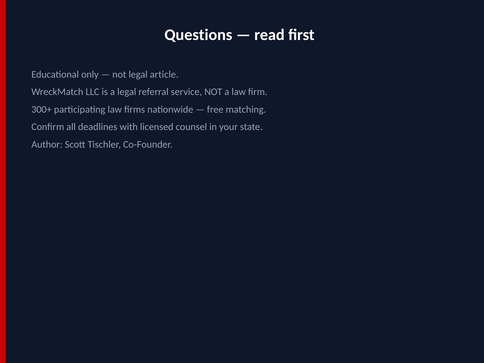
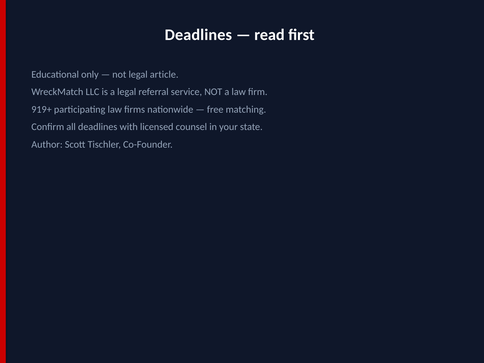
Questions at (198, 35): Questions -> Deadlines
300+: 300+ -> 919+
